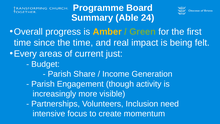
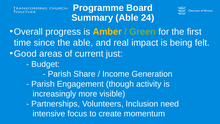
the time: time -> able
Every: Every -> Good
